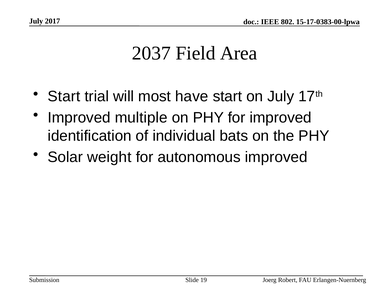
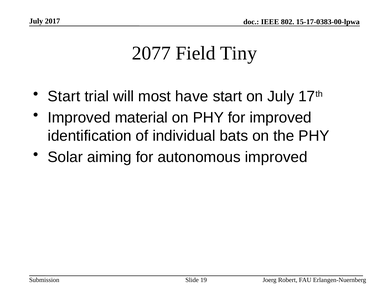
2037: 2037 -> 2077
Area: Area -> Tiny
multiple: multiple -> material
weight: weight -> aiming
